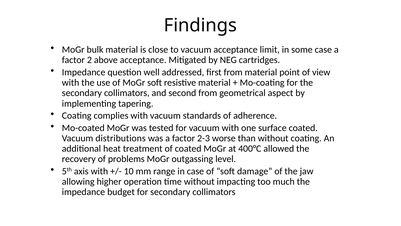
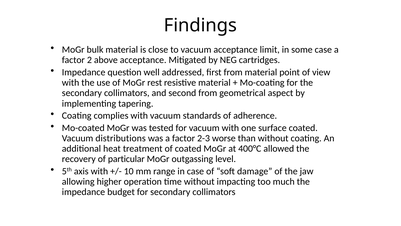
MoGr soft: soft -> rest
problems: problems -> particular
